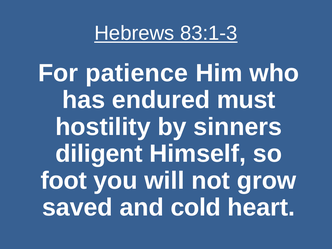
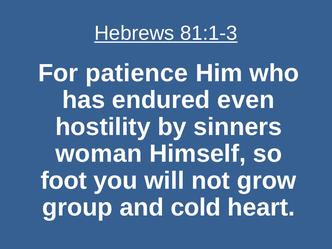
83:1-3: 83:1-3 -> 81:1-3
must: must -> even
diligent: diligent -> woman
saved: saved -> group
